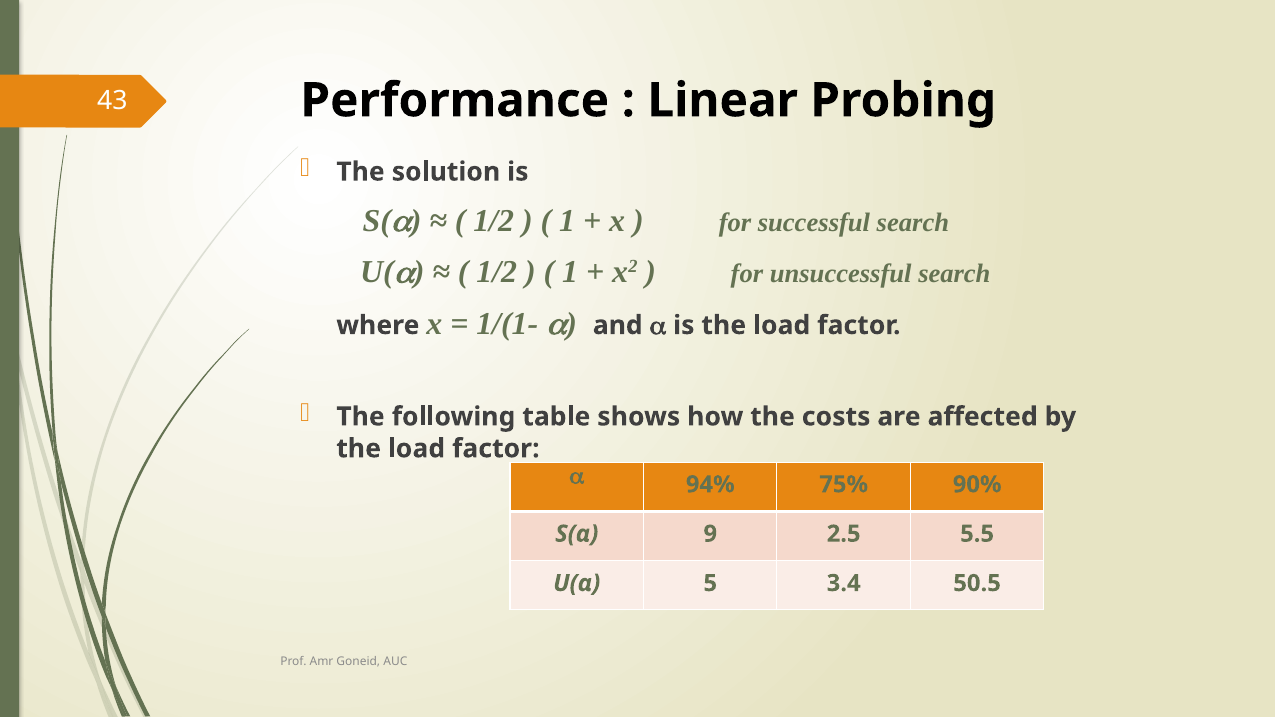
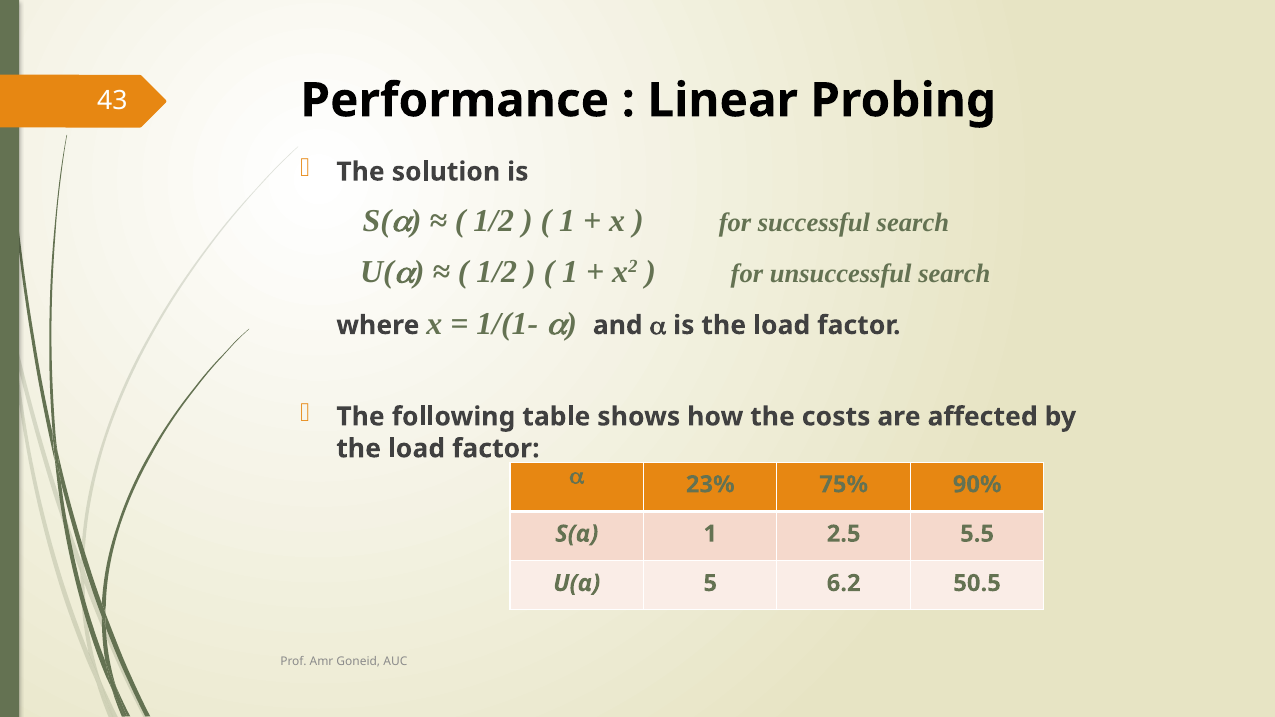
94%: 94% -> 23%
S(α 9: 9 -> 1
3.4: 3.4 -> 6.2
